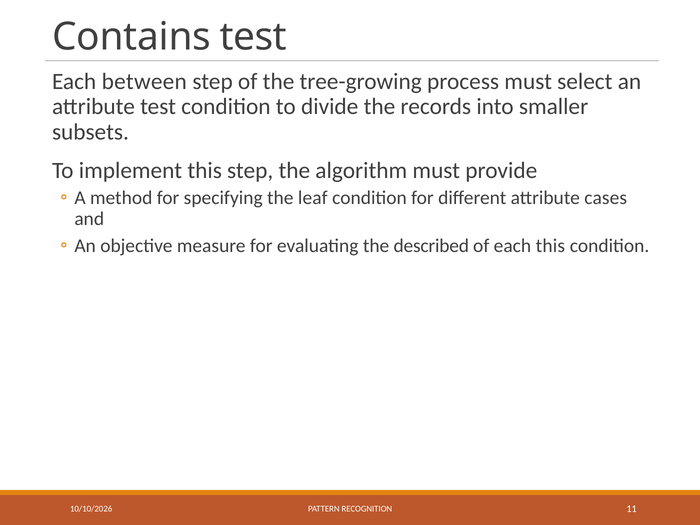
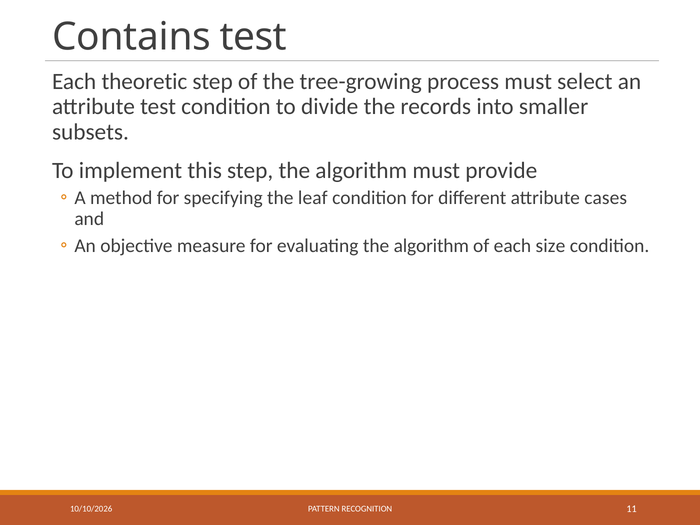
between: between -> theoretic
evaluating the described: described -> algorithm
each this: this -> size
